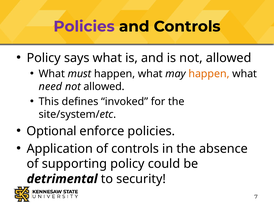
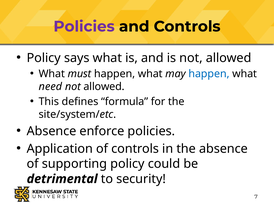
happen at (209, 74) colour: orange -> blue
invoked: invoked -> formula
Optional at (52, 131): Optional -> Absence
